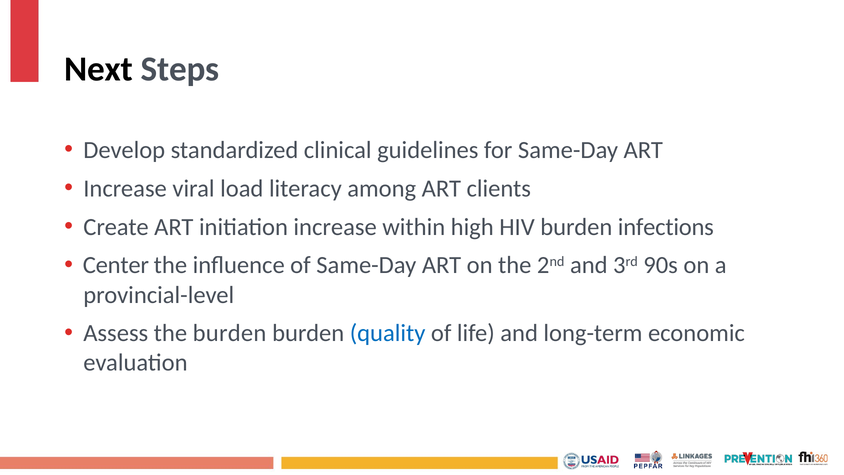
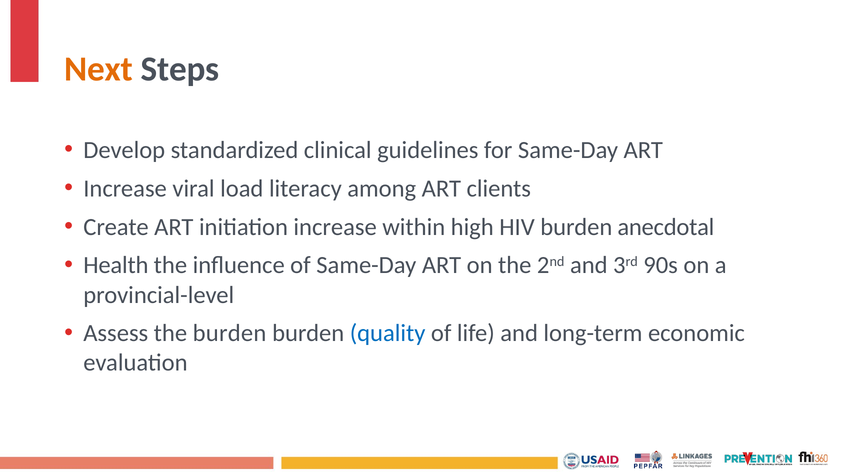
Next colour: black -> orange
infections: infections -> anecdotal
Center: Center -> Health
